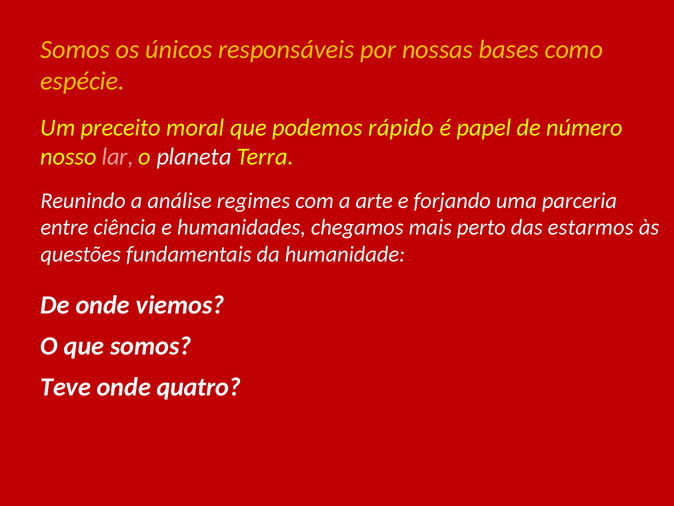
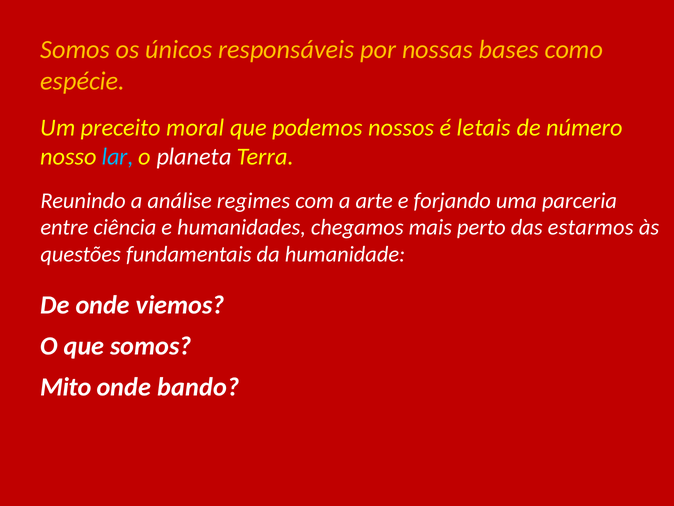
rápido: rápido -> nossos
papel: papel -> letais
lar colour: pink -> light blue
Teve: Teve -> Mito
quatro: quatro -> bando
